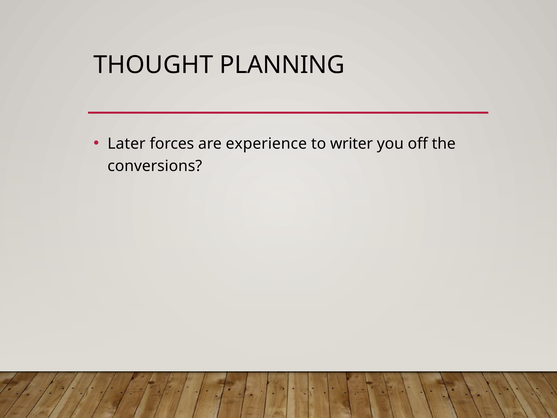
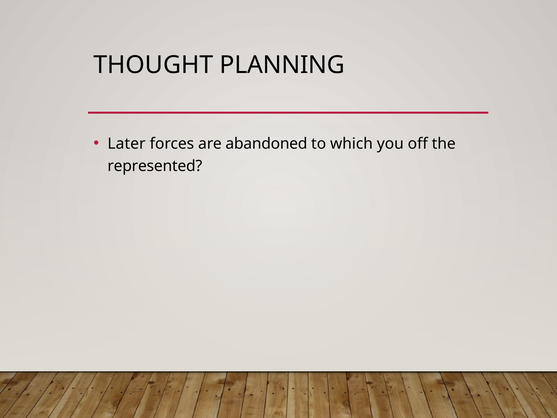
experience: experience -> abandoned
writer: writer -> which
conversions: conversions -> represented
